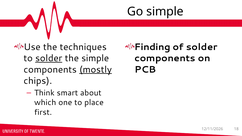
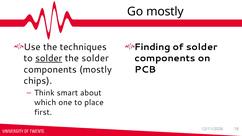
Go simple: simple -> mostly
the simple: simple -> solder
mostly at (96, 70) underline: present -> none
